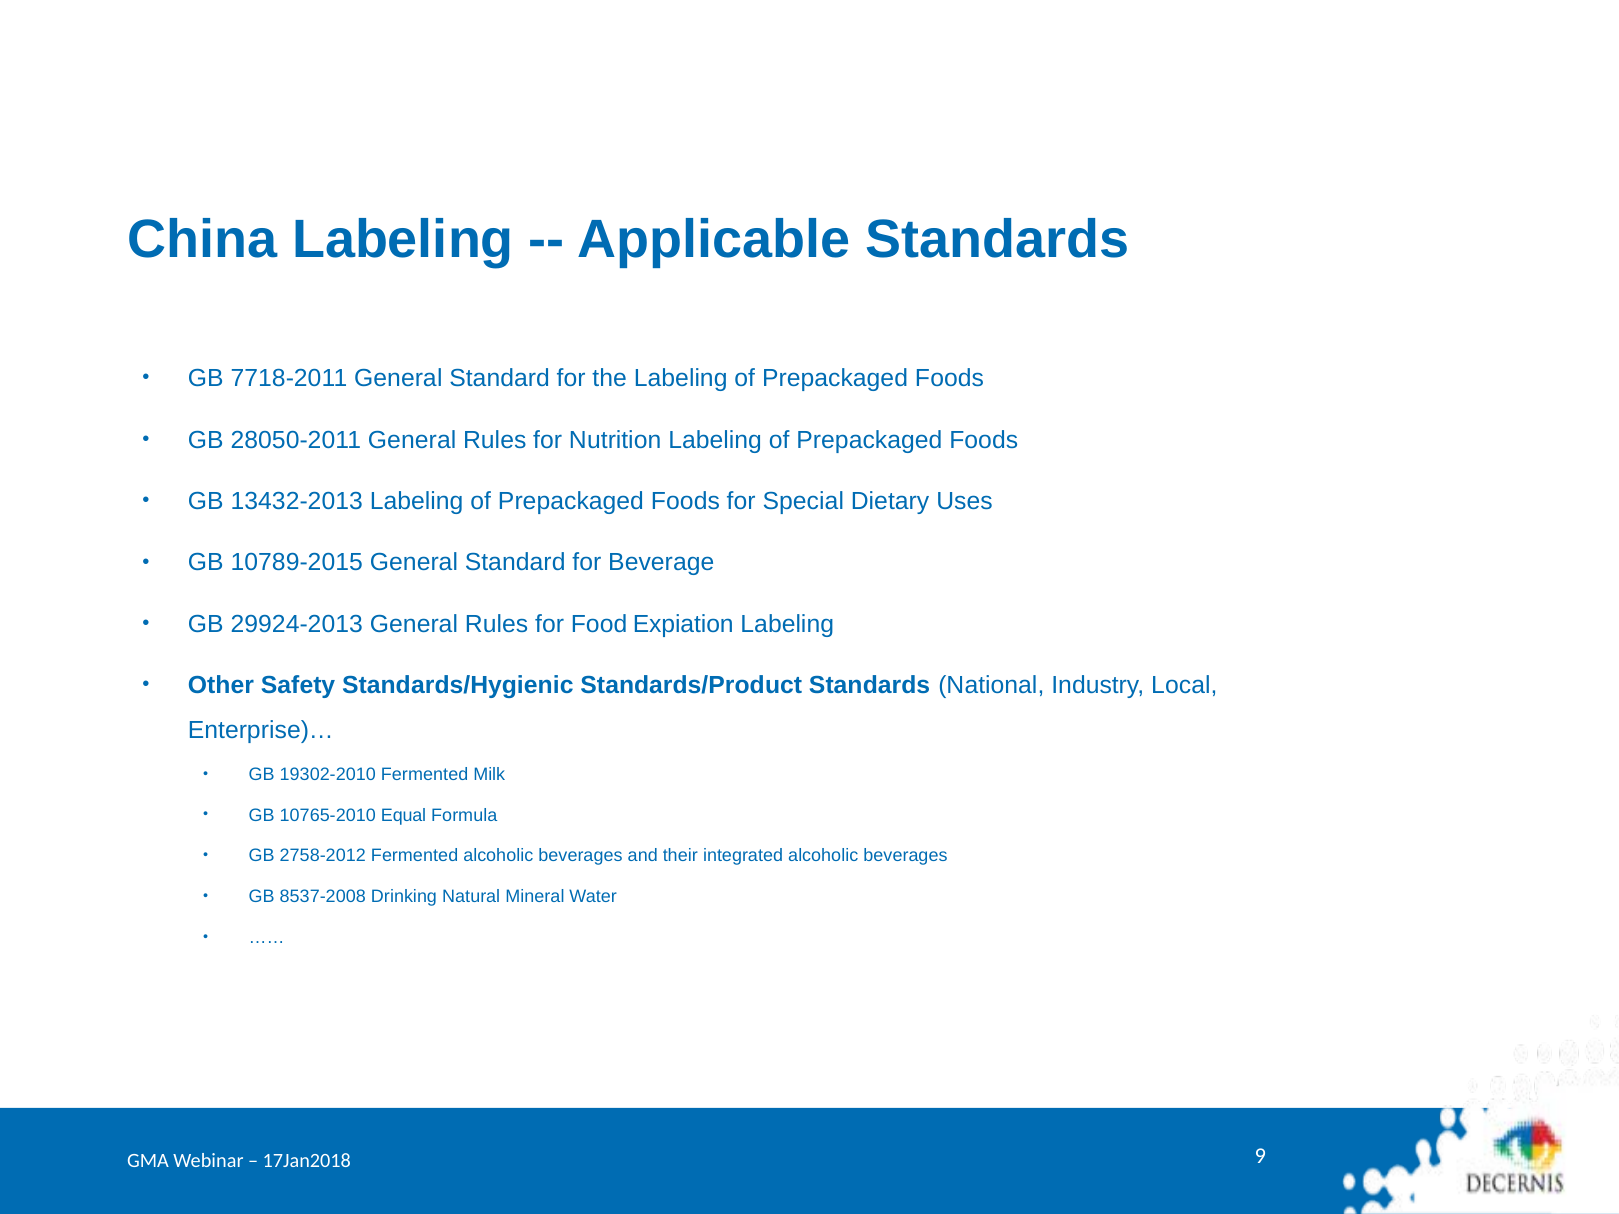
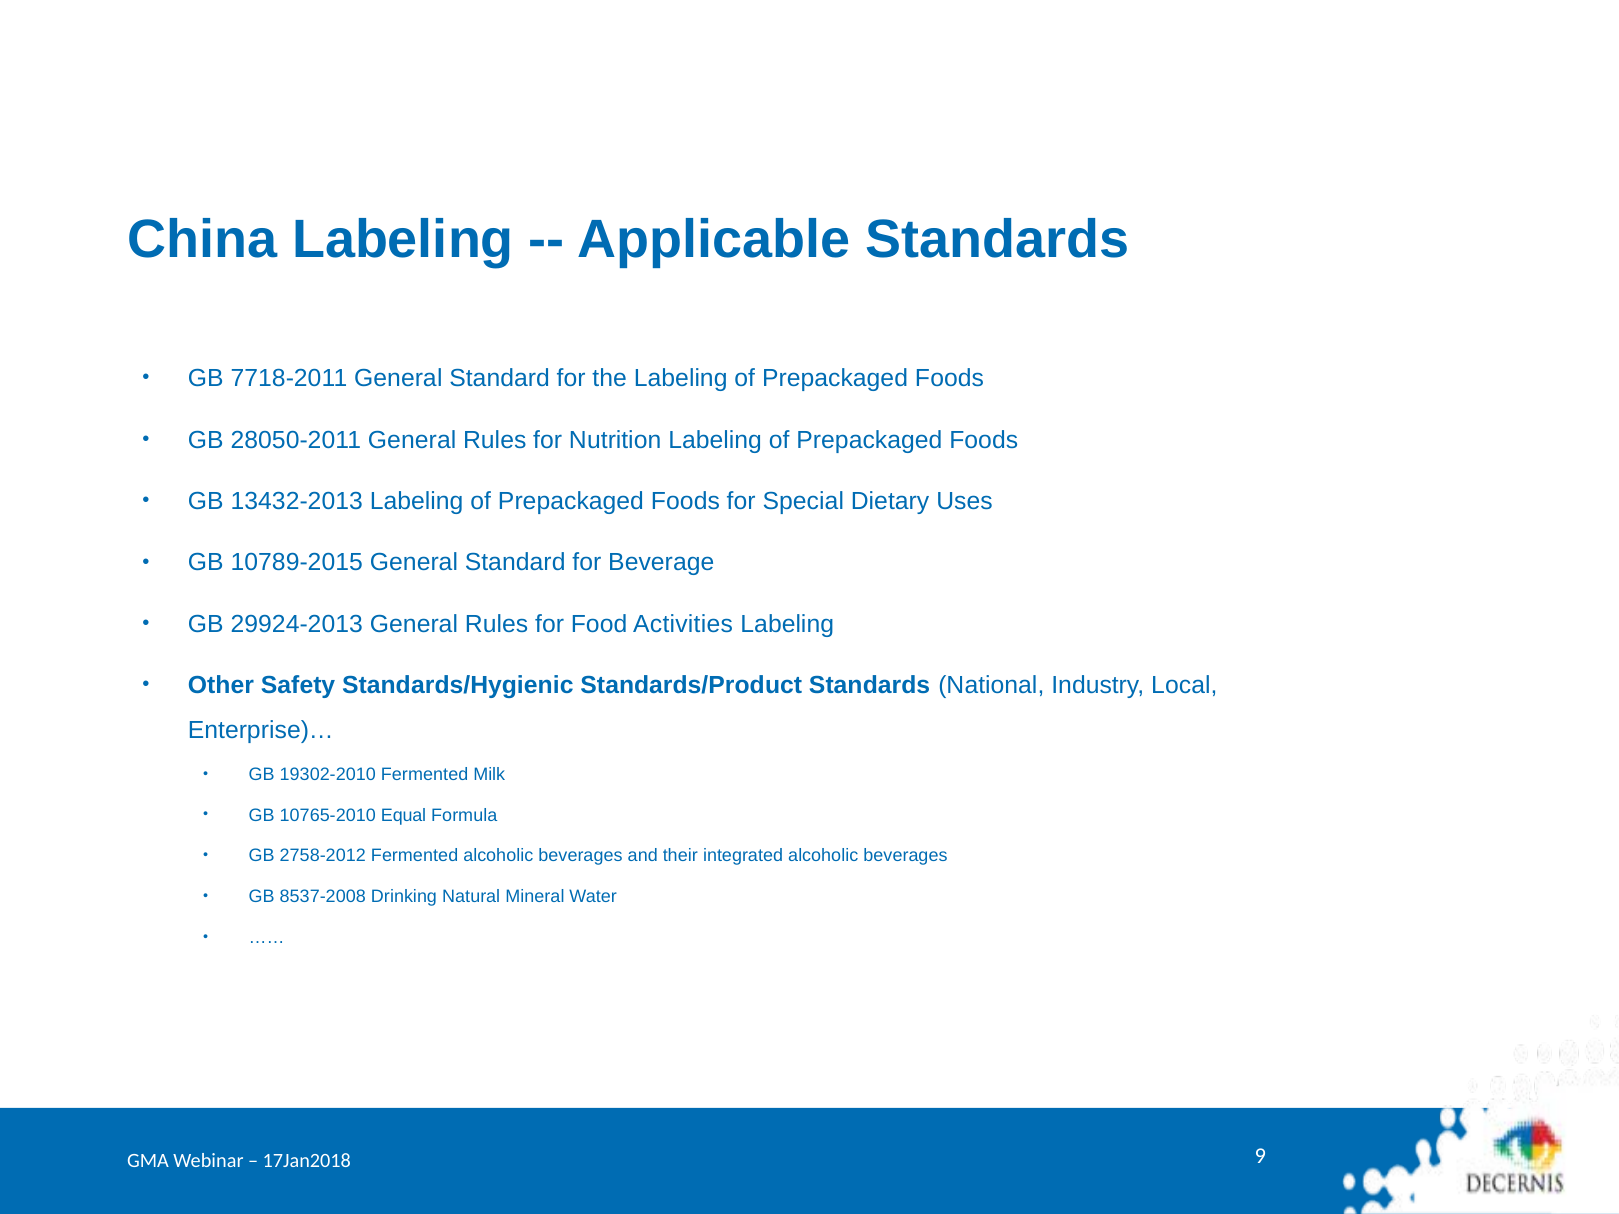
Expiation: Expiation -> Activities
